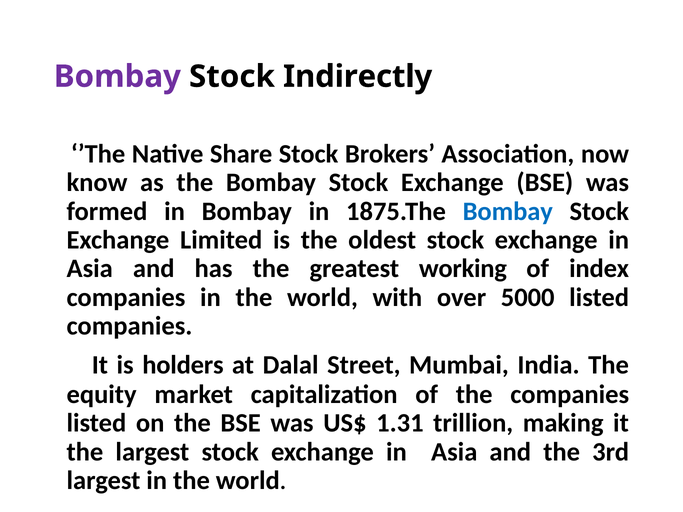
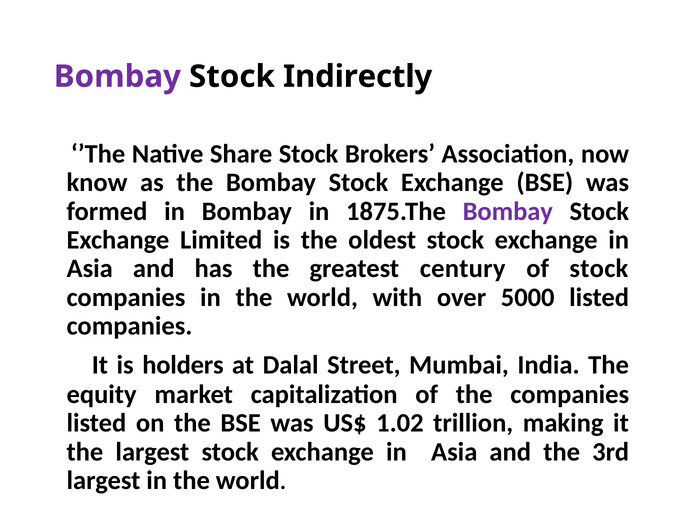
Bombay at (508, 211) colour: blue -> purple
working: working -> century
of index: index -> stock
1.31: 1.31 -> 1.02
